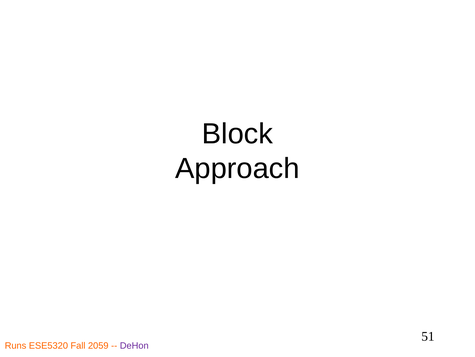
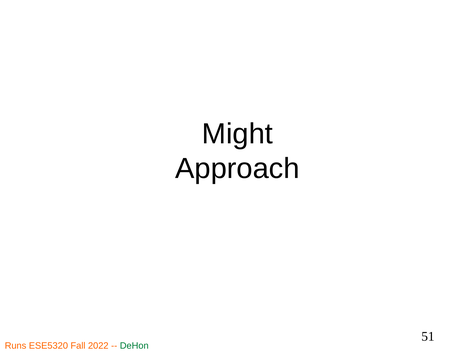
Block: Block -> Might
2059: 2059 -> 2022
DeHon colour: purple -> green
